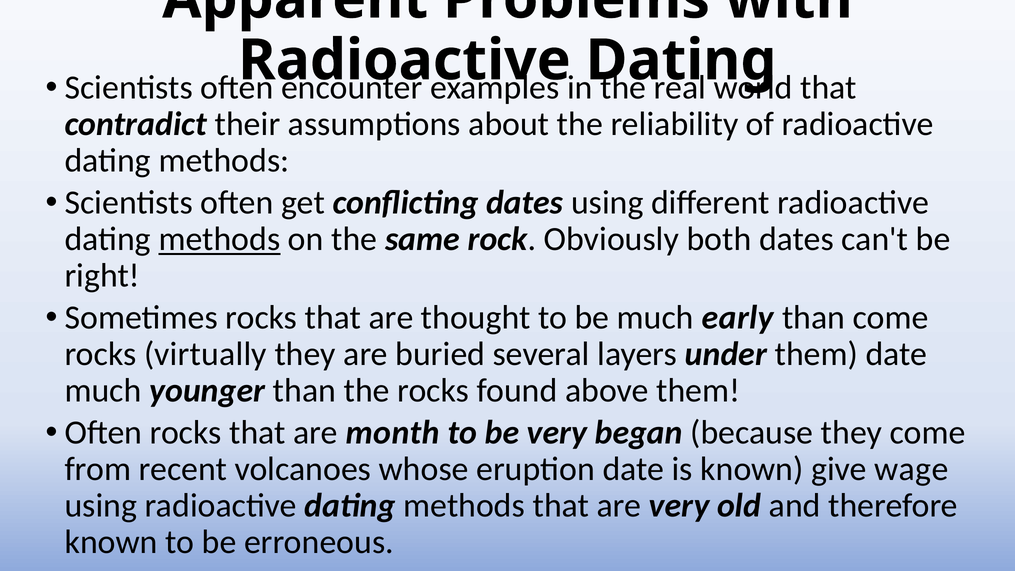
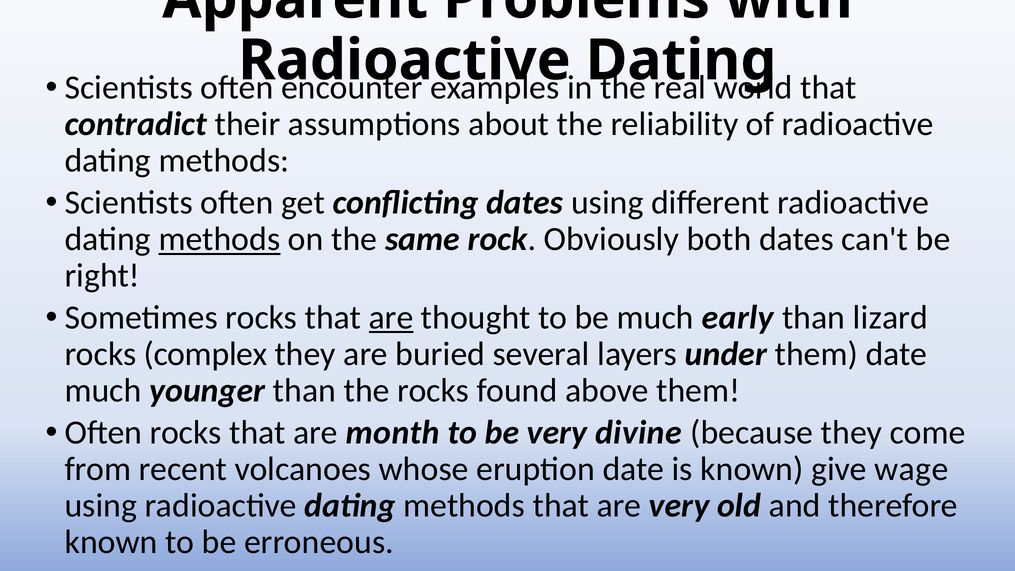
are at (391, 318) underline: none -> present
than come: come -> lizard
virtually: virtually -> complex
began: began -> divine
